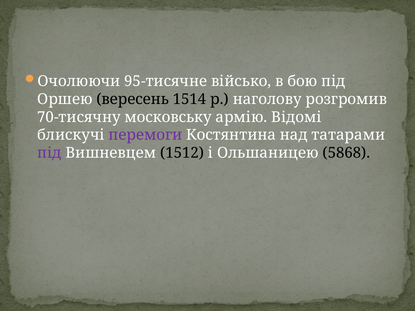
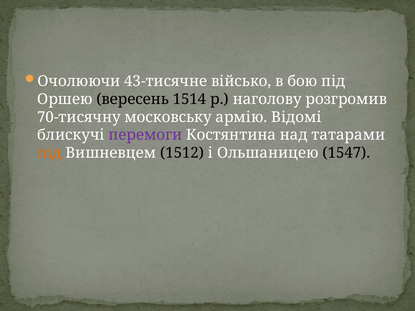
95-тисячне: 95-тисячне -> 43-тисячне
під at (49, 153) colour: purple -> orange
5868: 5868 -> 1547
